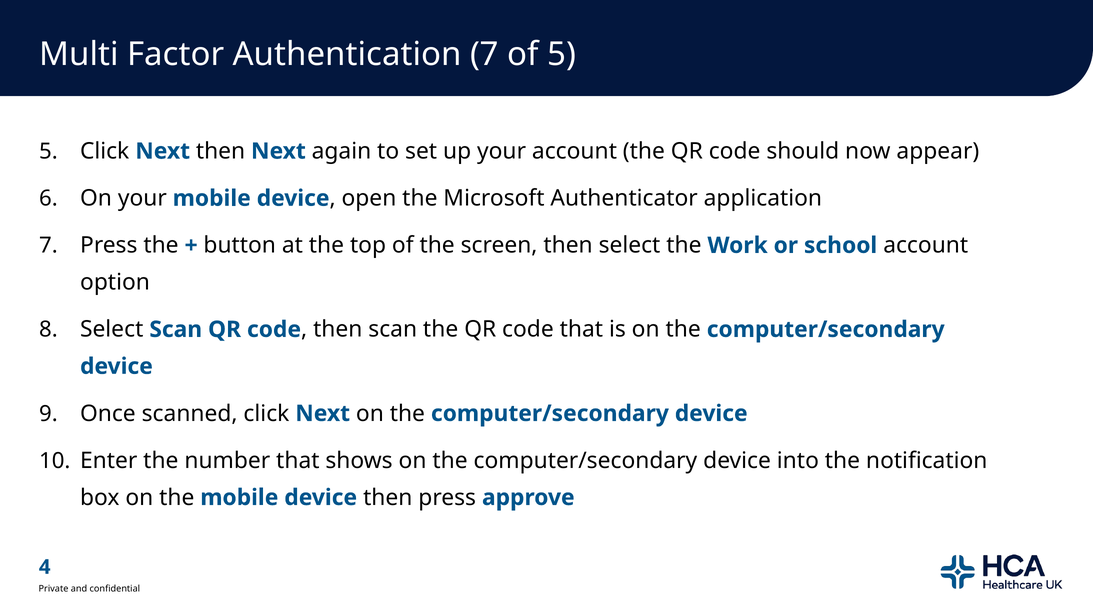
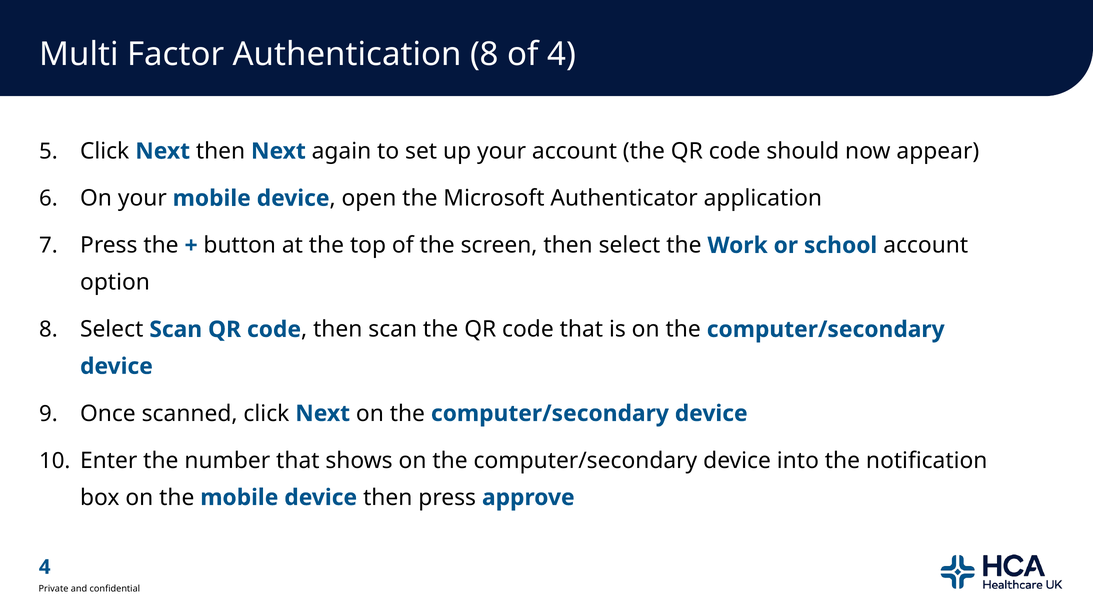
Authentication 7: 7 -> 8
of 5: 5 -> 4
